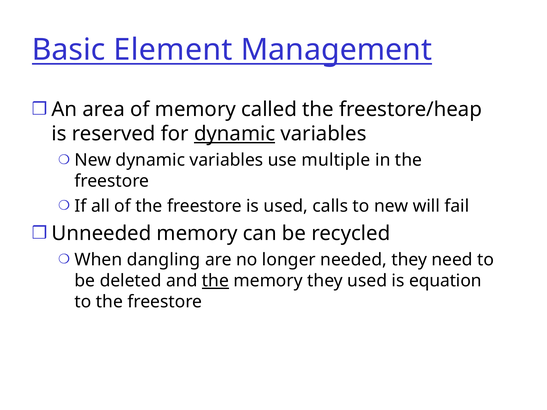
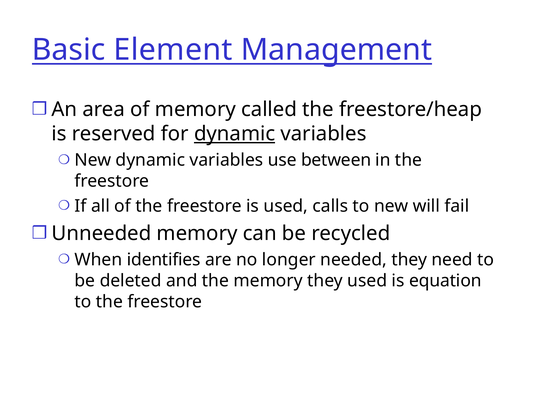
multiple: multiple -> between
dangling: dangling -> identifies
the at (215, 281) underline: present -> none
